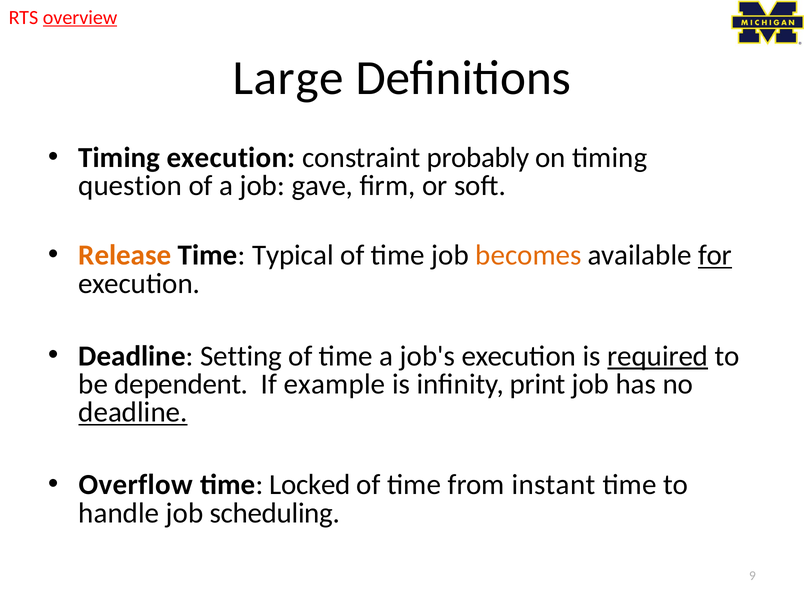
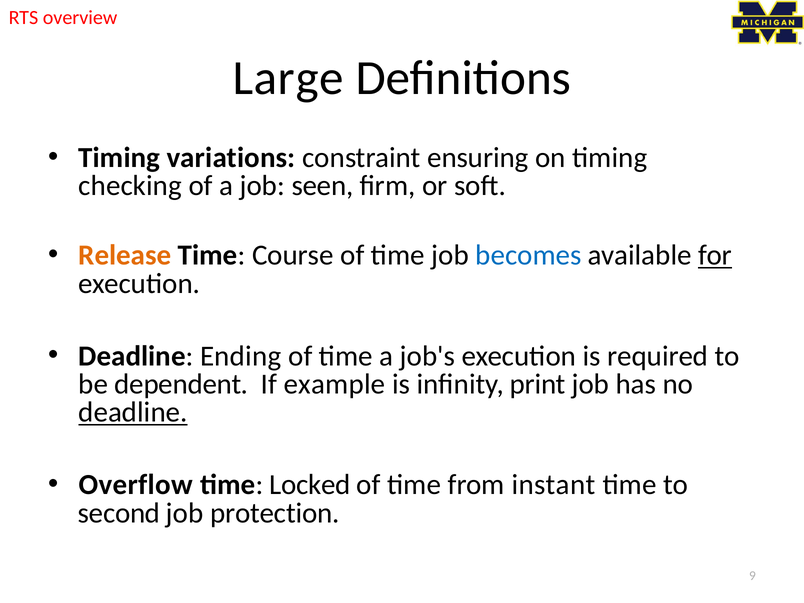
overview underline: present -> none
Timing execution: execution -> variations
probably: probably -> ensuring
question: question -> checking
gave: gave -> seen
Typical: Typical -> Course
becomes colour: orange -> blue
Setting: Setting -> Ending
required underline: present -> none
handle: handle -> second
scheduling: scheduling -> protection
